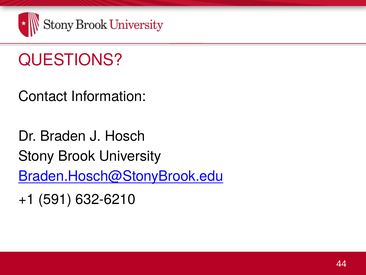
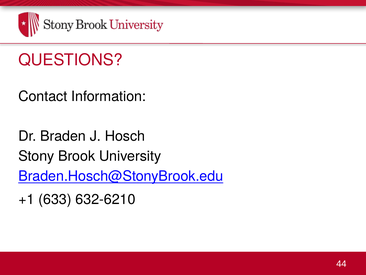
591: 591 -> 633
